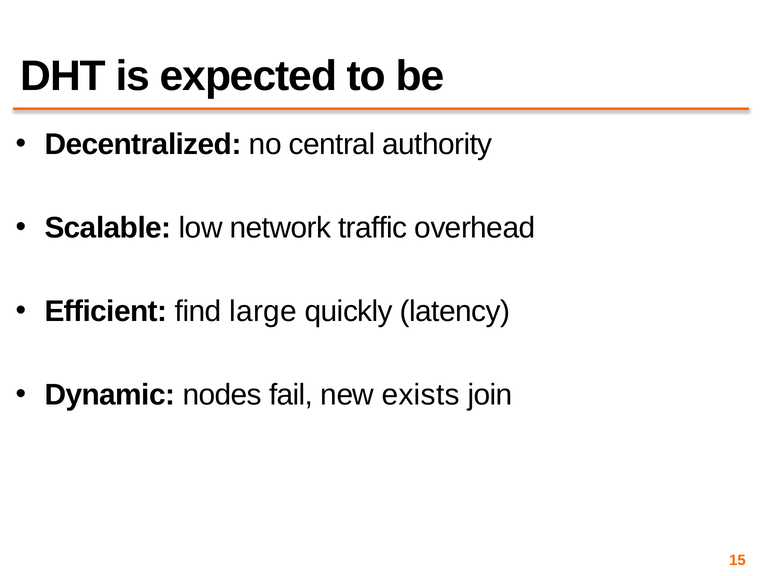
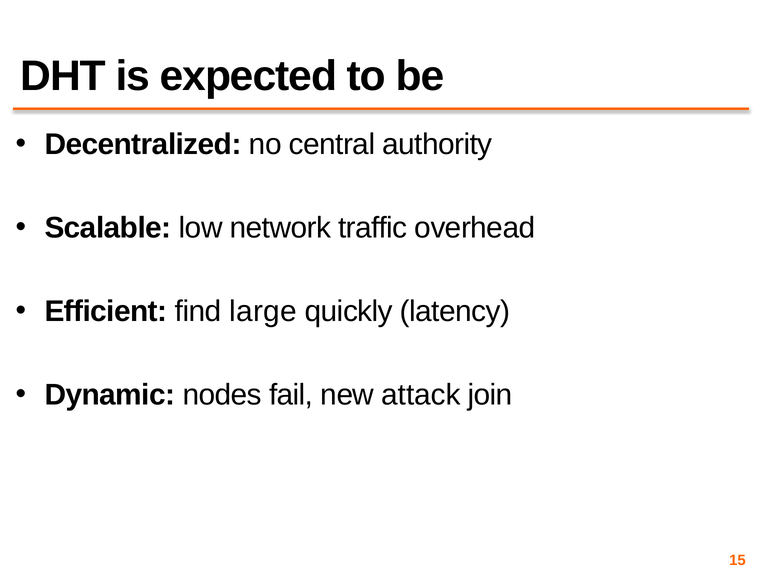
exists: exists -> attack
